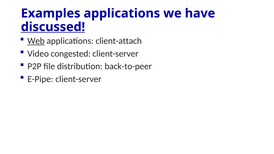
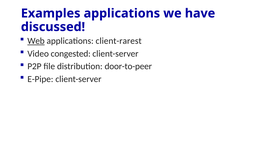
discussed underline: present -> none
client-attach: client-attach -> client-rarest
back-to-peer: back-to-peer -> door-to-peer
